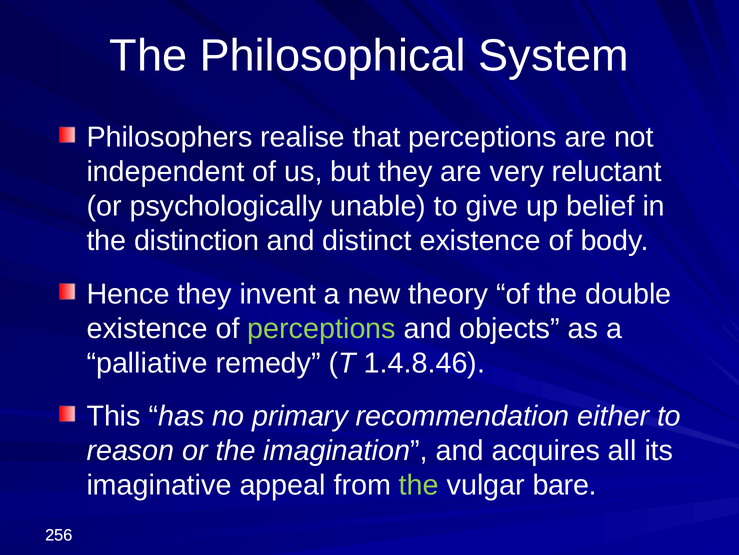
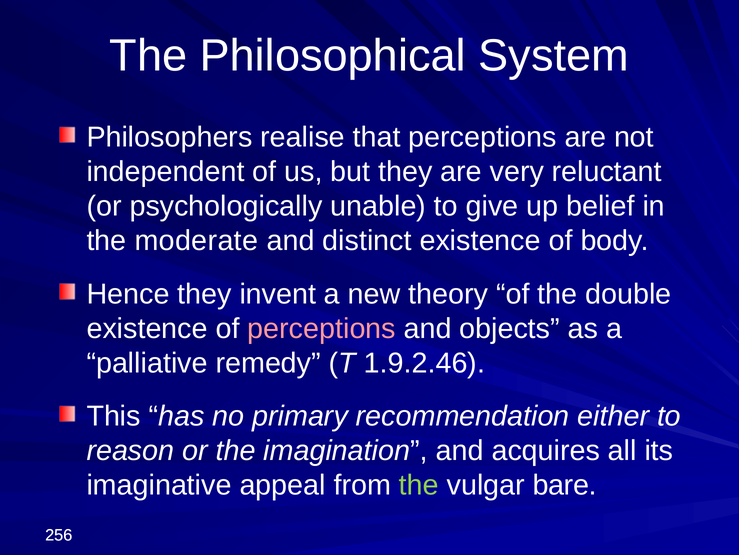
distinction: distinction -> moderate
perceptions at (322, 328) colour: light green -> pink
1.4.8.46: 1.4.8.46 -> 1.9.2.46
